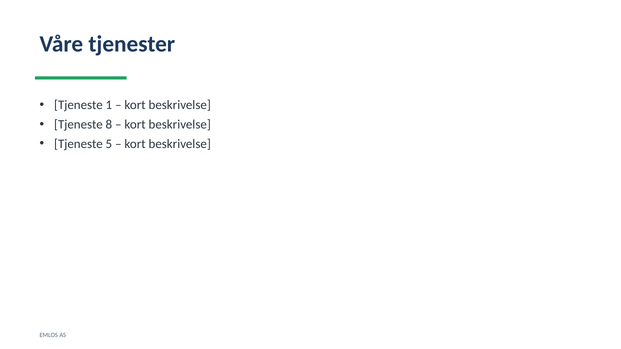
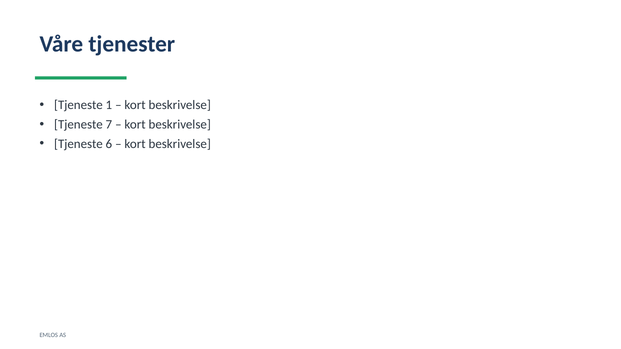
8: 8 -> 7
5: 5 -> 6
